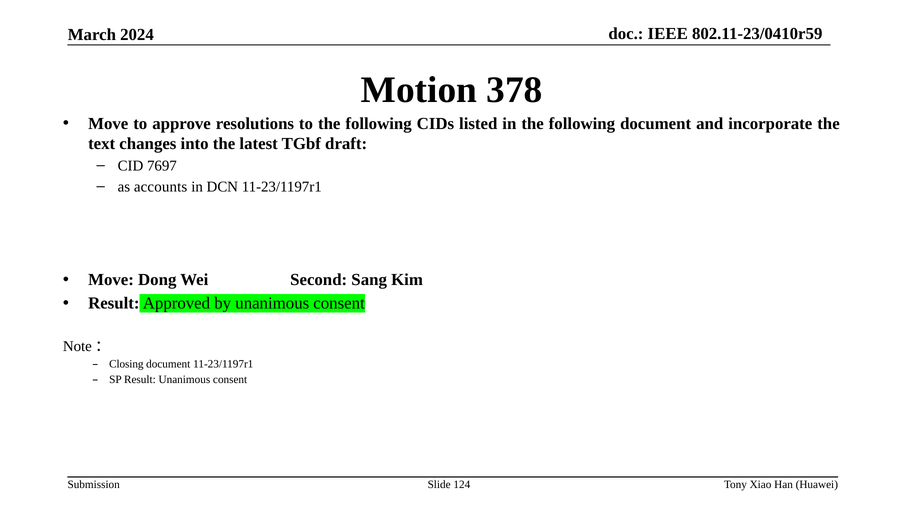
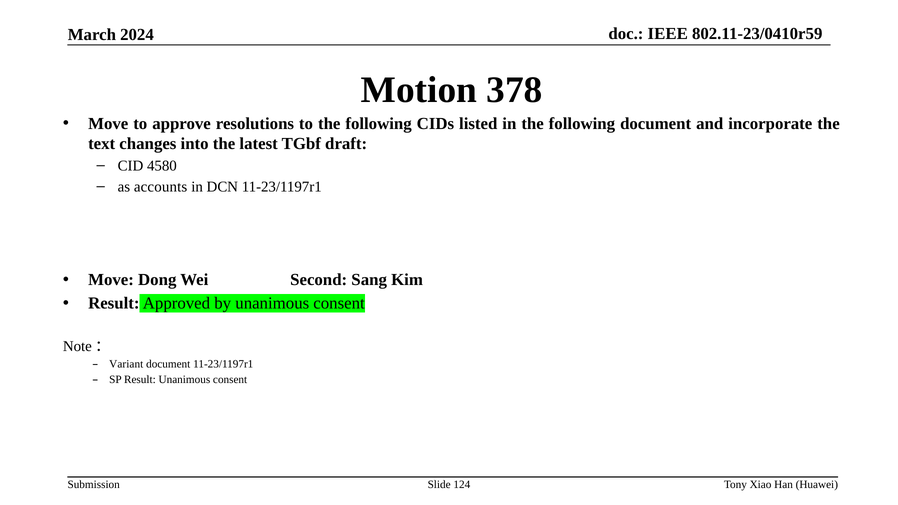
7697: 7697 -> 4580
Closing: Closing -> Variant
